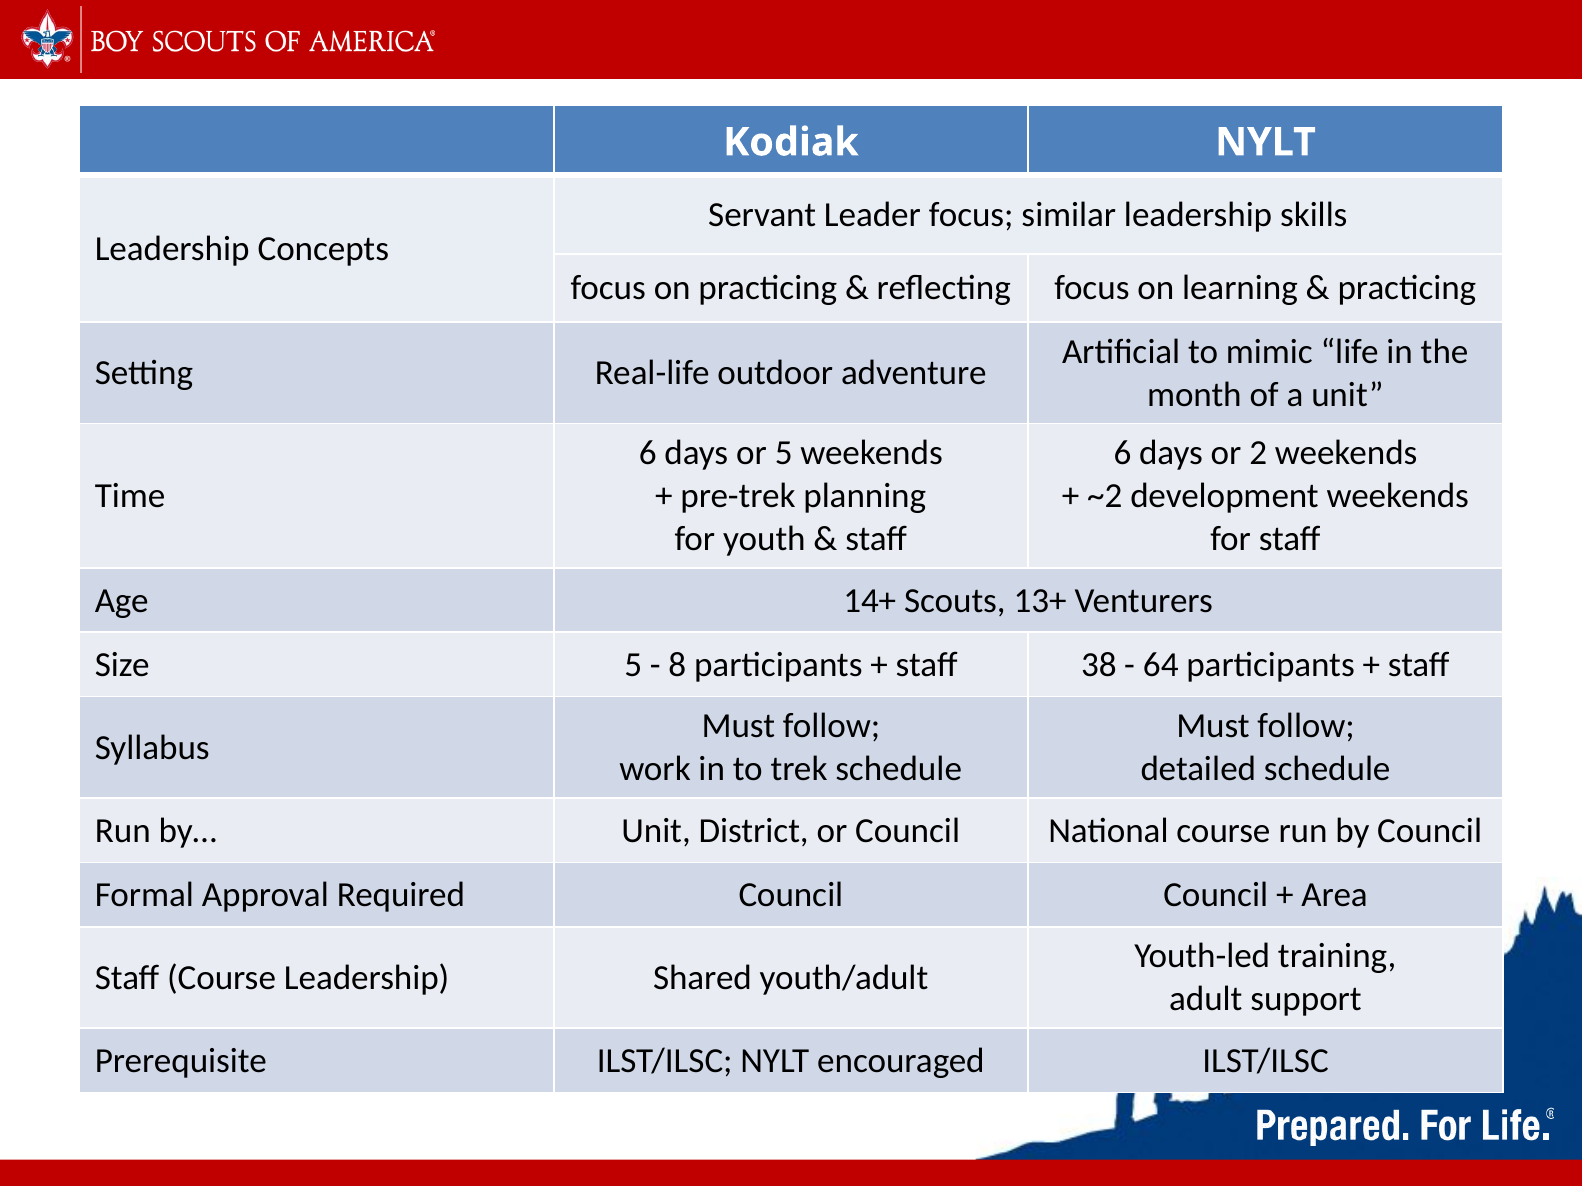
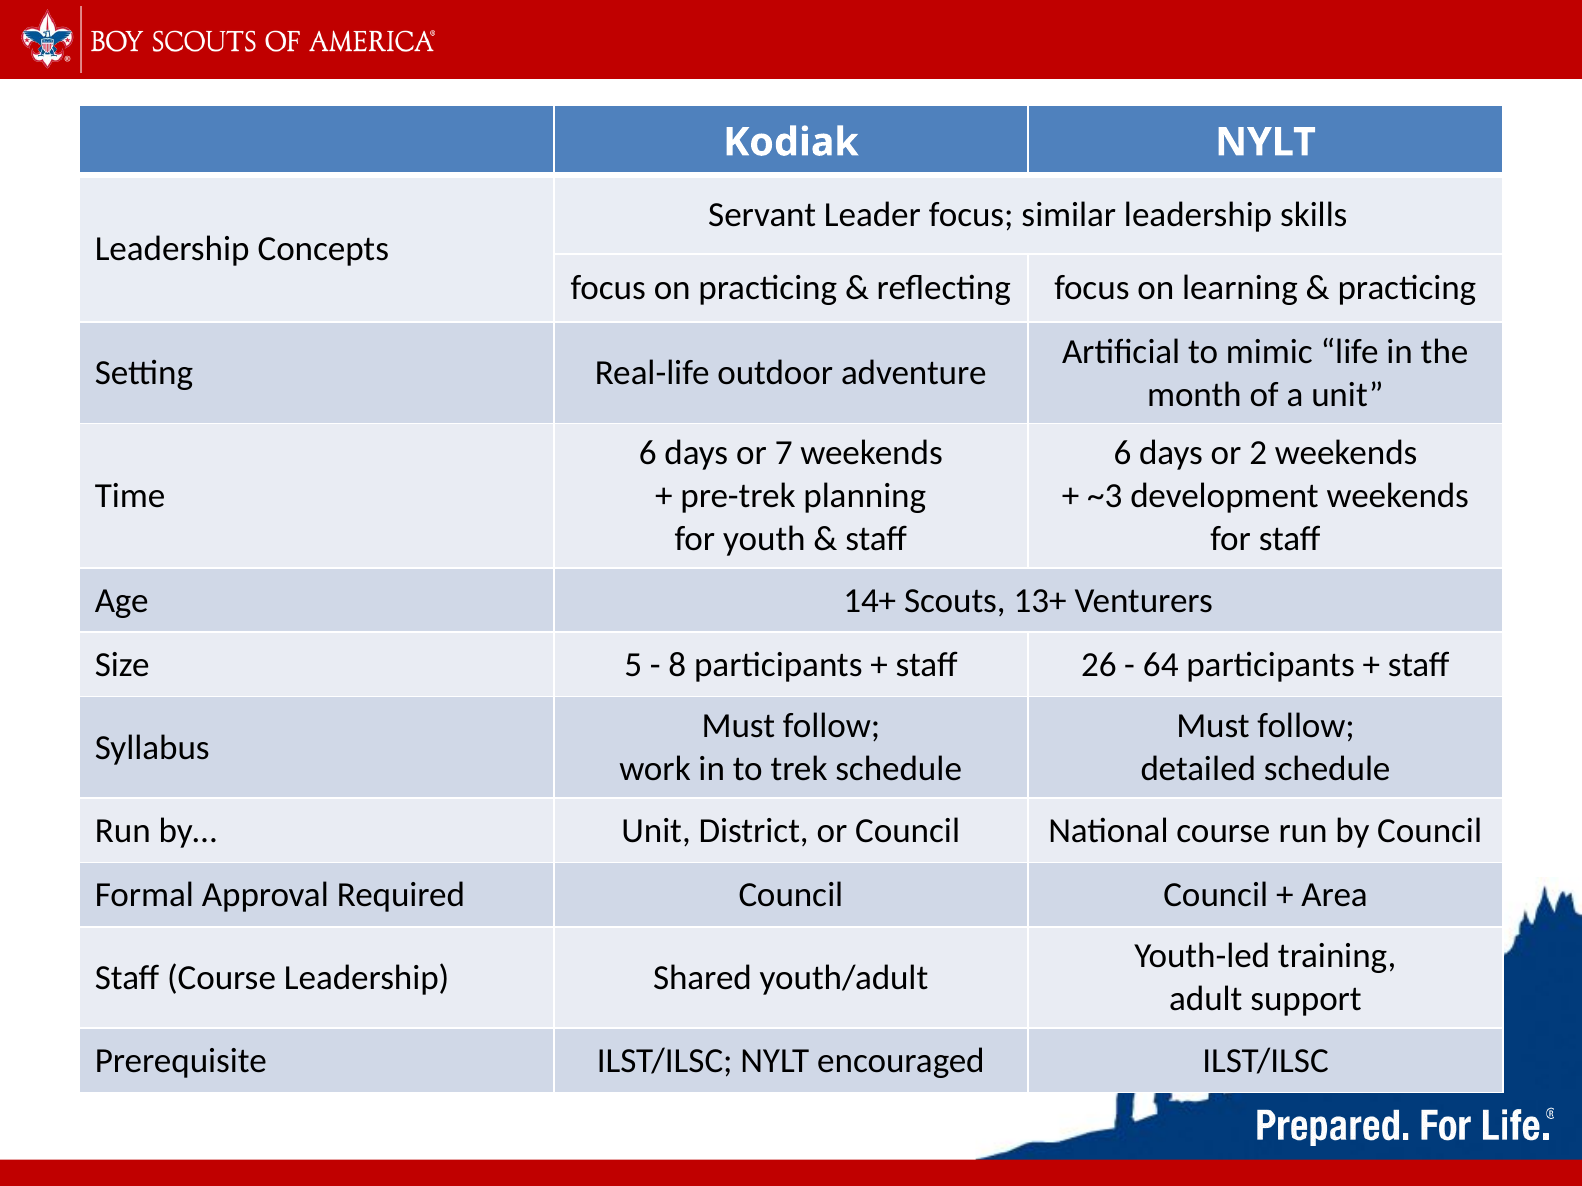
or 5: 5 -> 7
~2: ~2 -> ~3
38: 38 -> 26
